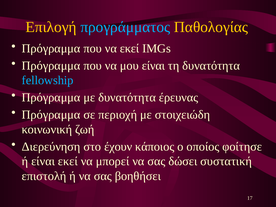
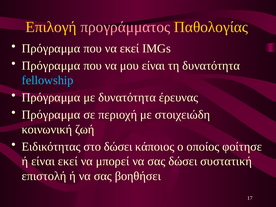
προγράμματος colour: light blue -> pink
Διερεύνηση: Διερεύνηση -> Ειδικότητας
στο έχουν: έχουν -> δώσει
